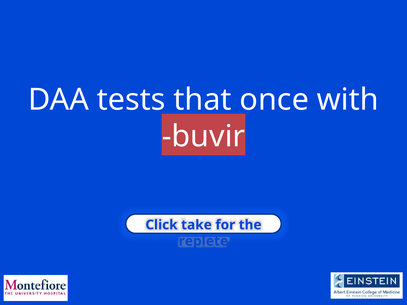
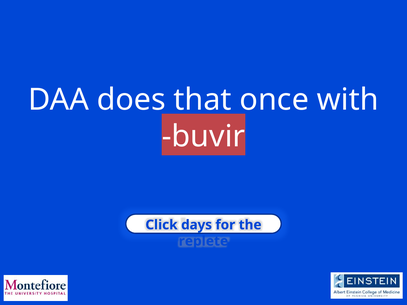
tests: tests -> does
take: take -> days
